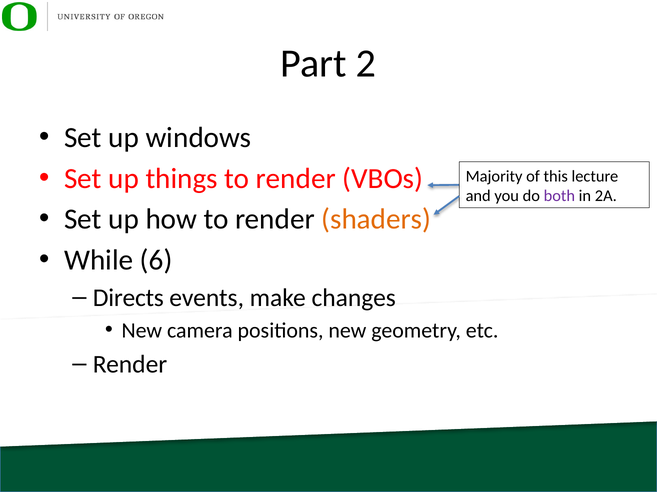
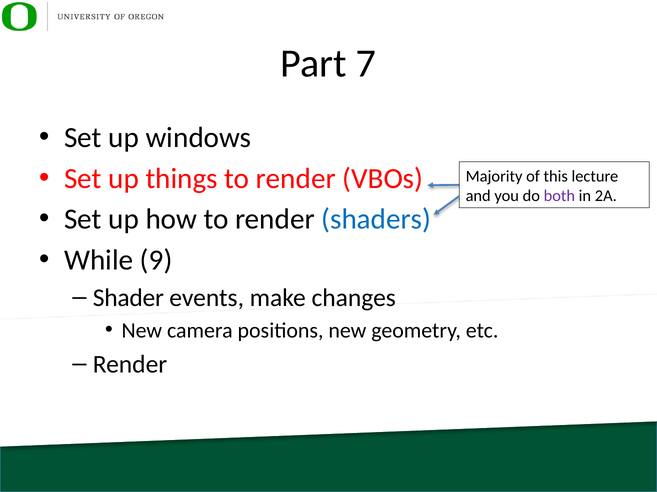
2: 2 -> 7
shaders colour: orange -> blue
6: 6 -> 9
Directs: Directs -> Shader
